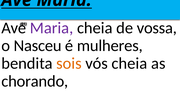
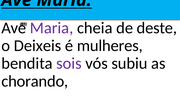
vossa: vossa -> deste
Nasceu: Nasceu -> Deixeis
sois colour: orange -> purple
vós cheia: cheia -> subiu
